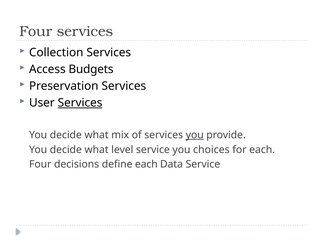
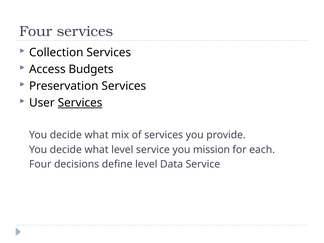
you at (195, 135) underline: present -> none
choices: choices -> mission
define each: each -> level
